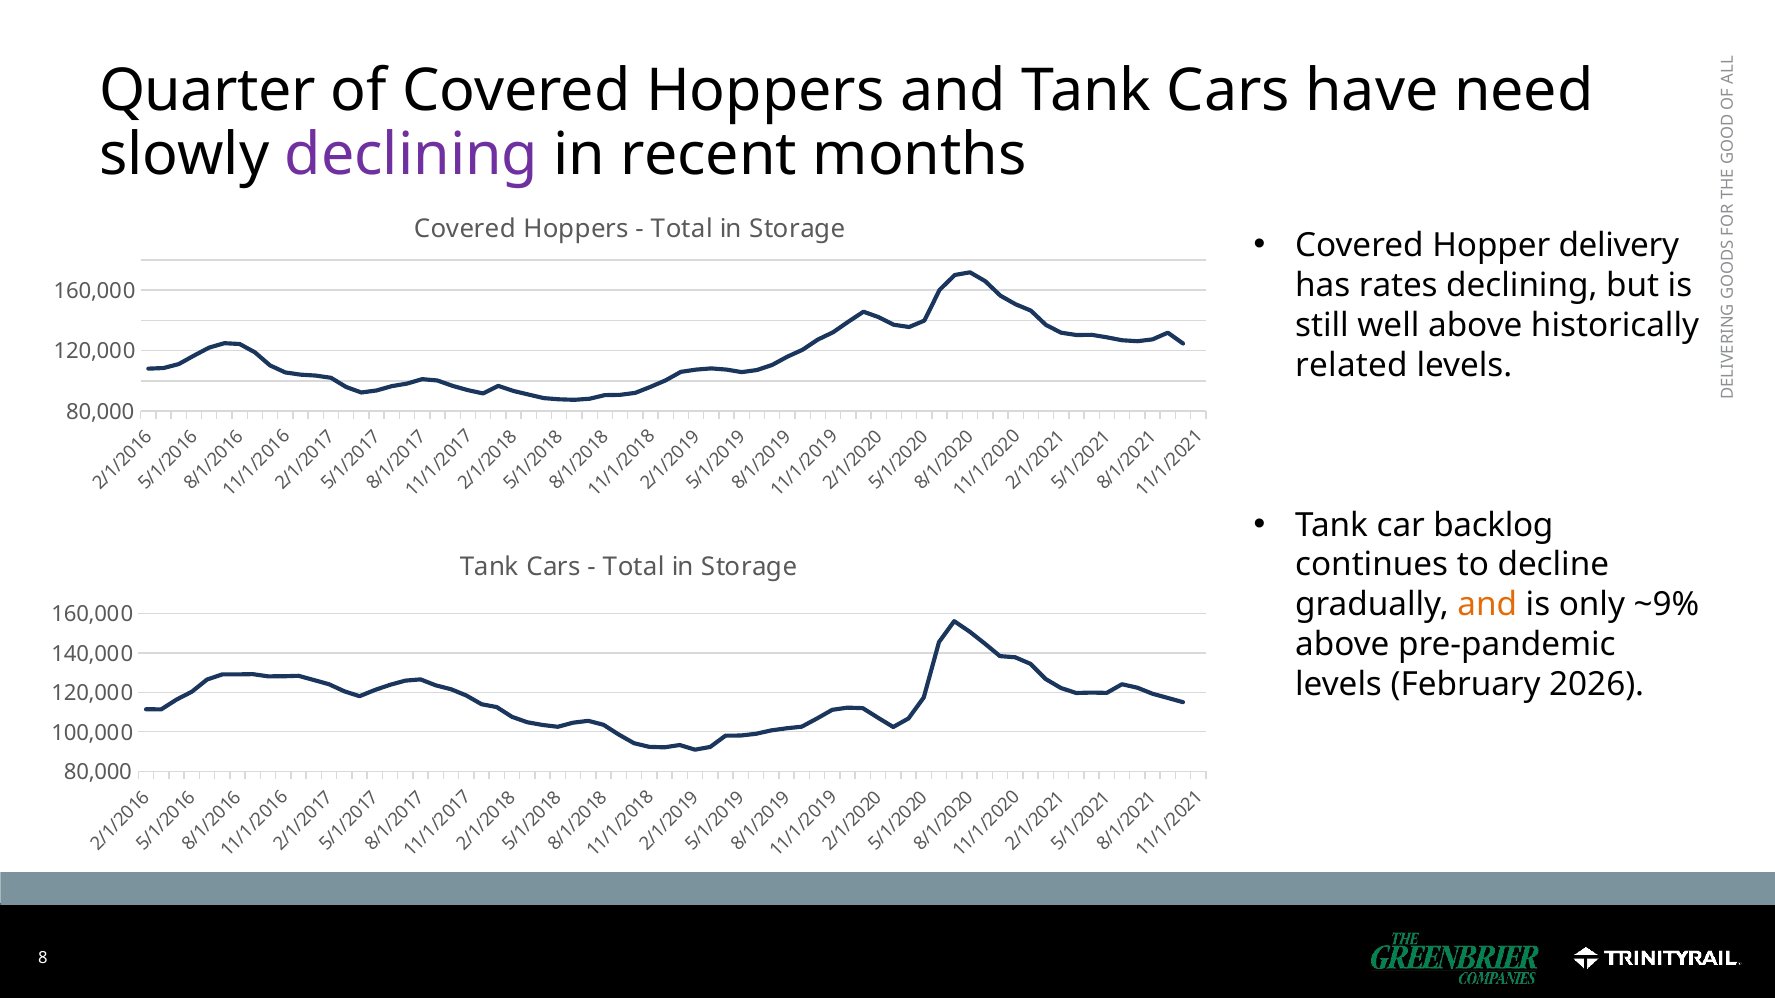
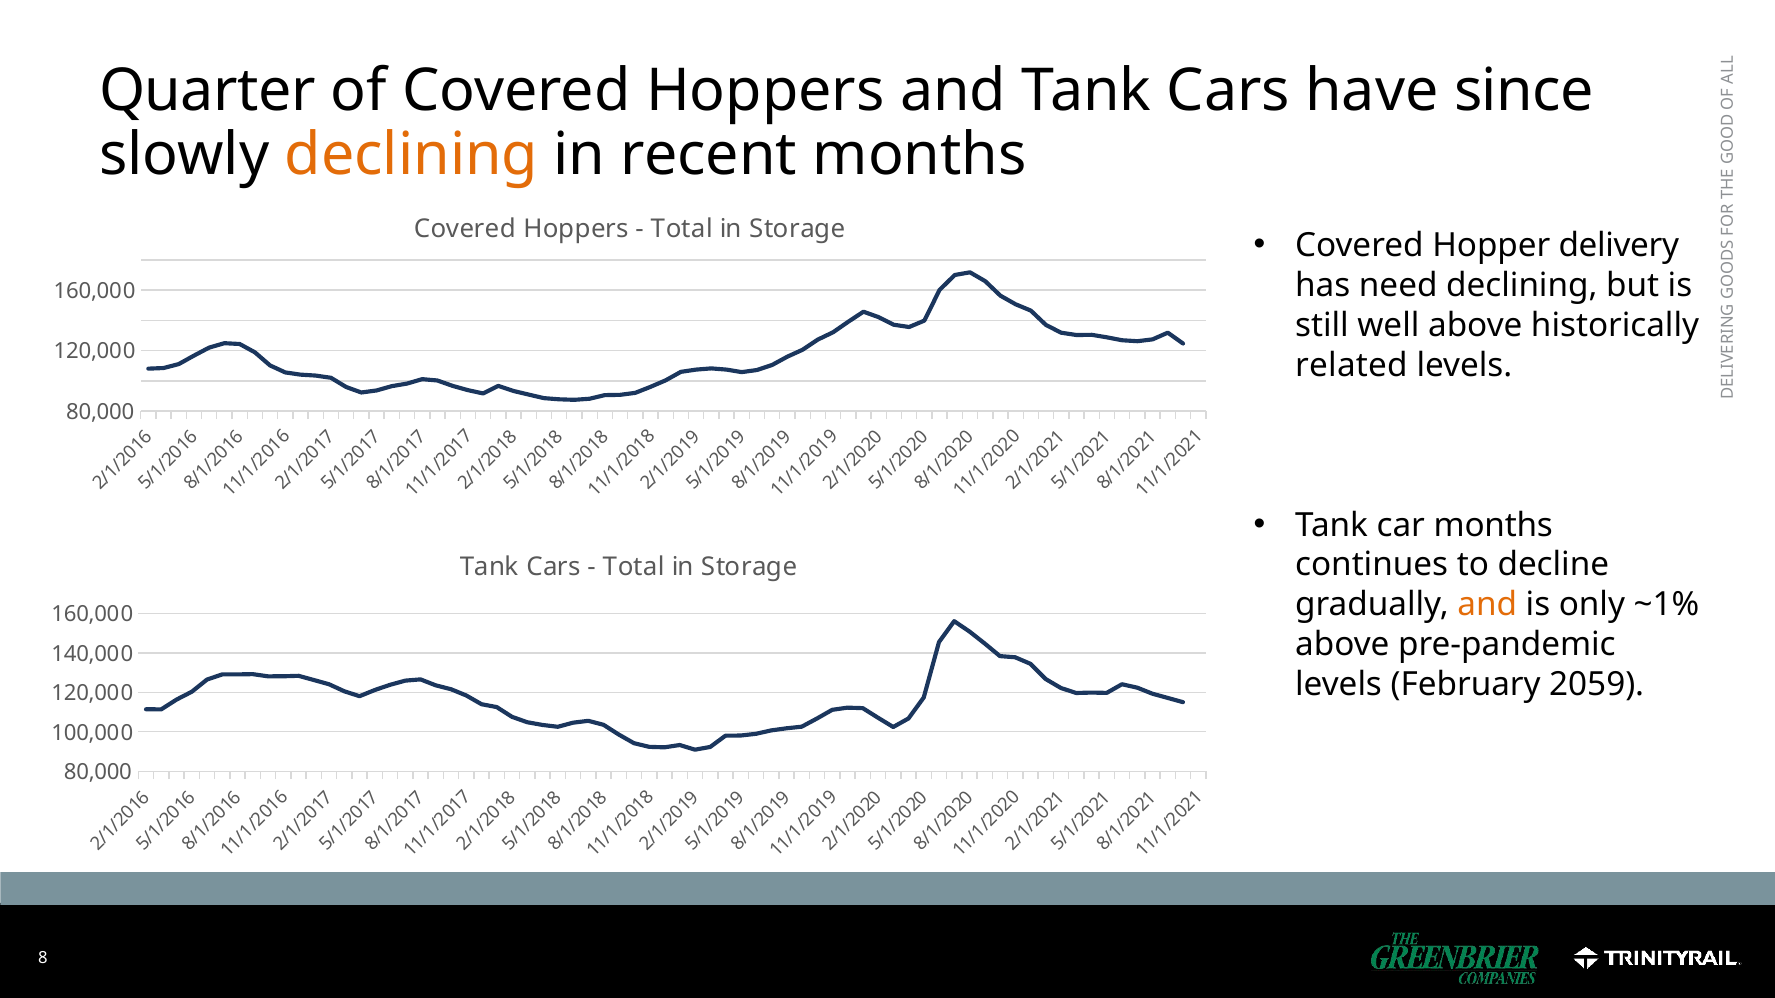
need: need -> since
declining at (412, 155) colour: purple -> orange
rates: rates -> need
car backlog: backlog -> months
~9%: ~9% -> ~1%
2026: 2026 -> 2059
